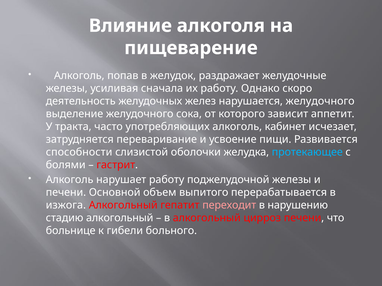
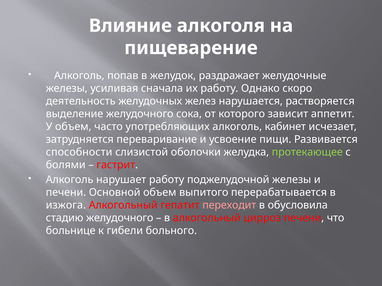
нарушается желудочного: желудочного -> растворяется
У тракта: тракта -> объем
протекающее colour: light blue -> light green
нарушению: нарушению -> обусловила
стадию алкогольный: алкогольный -> желудочного
